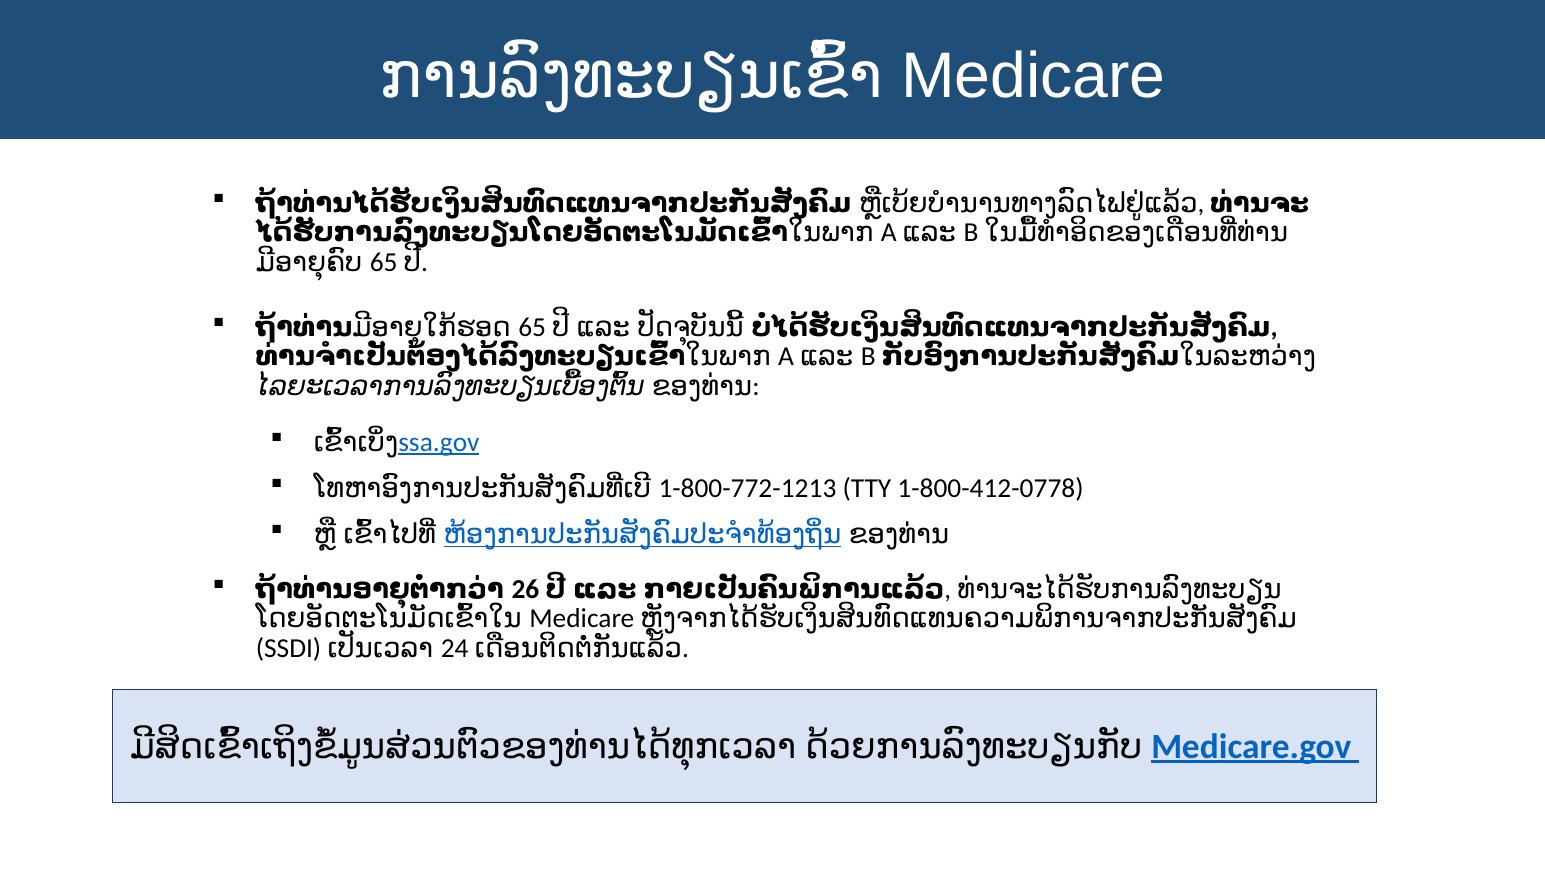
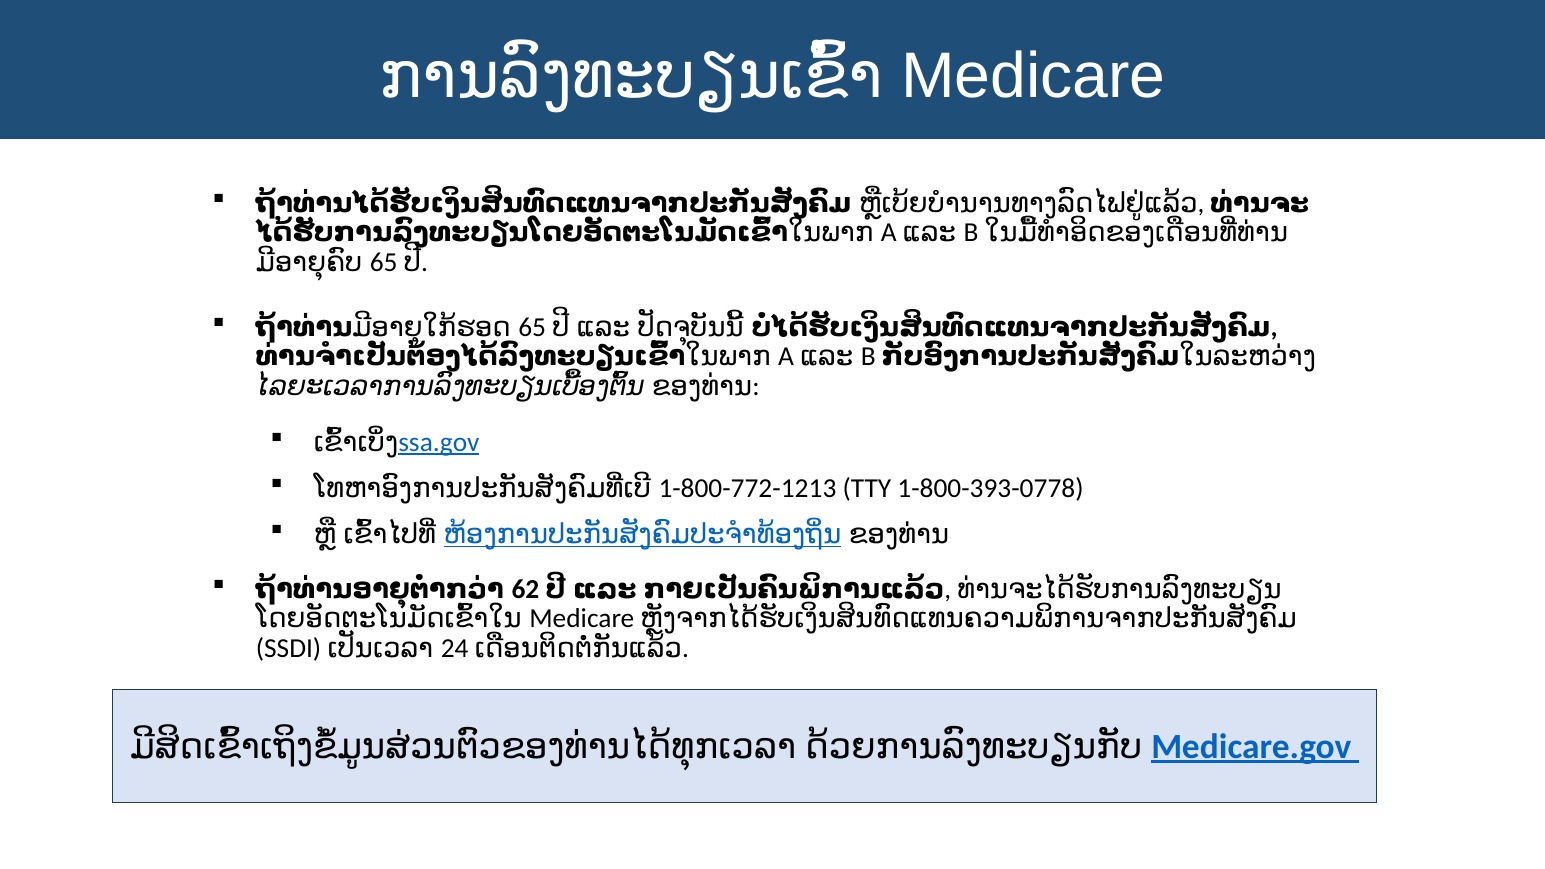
1-800-412-0778: 1-800-412-0778 -> 1-800-393-0778
26: 26 -> 62
